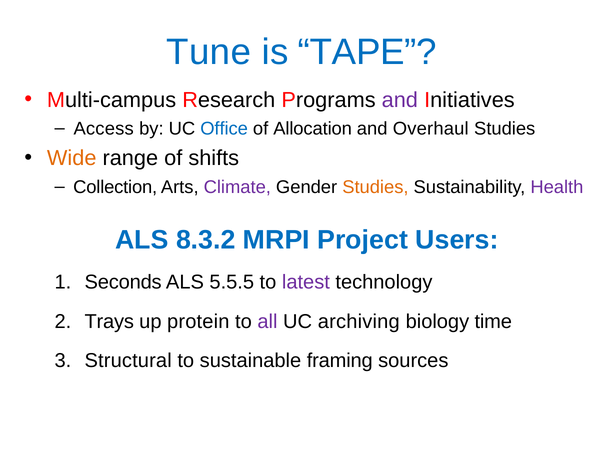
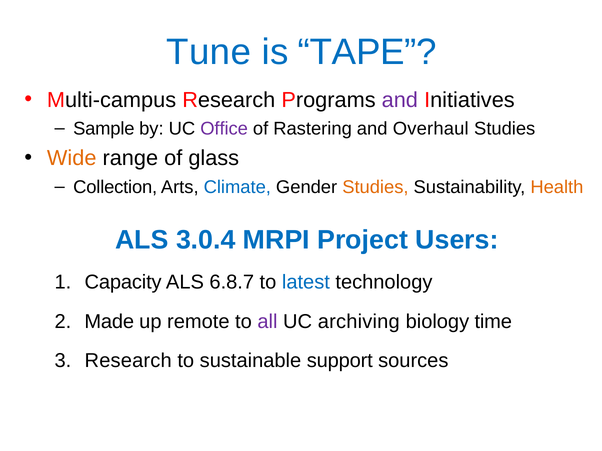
Access: Access -> Sample
Office colour: blue -> purple
Allocation: Allocation -> Rastering
shifts: shifts -> glass
Climate colour: purple -> blue
Health colour: purple -> orange
8.3.2: 8.3.2 -> 3.0.4
Seconds: Seconds -> Capacity
5.5.5: 5.5.5 -> 6.8.7
latest colour: purple -> blue
Trays: Trays -> Made
protein: protein -> remote
Structural at (128, 361): Structural -> Research
framing: framing -> support
